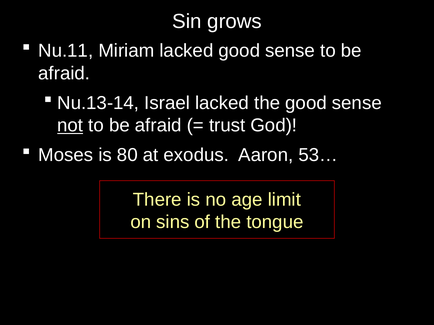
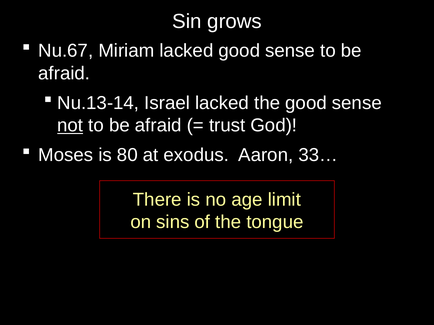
Nu.11: Nu.11 -> Nu.67
53…: 53… -> 33…
